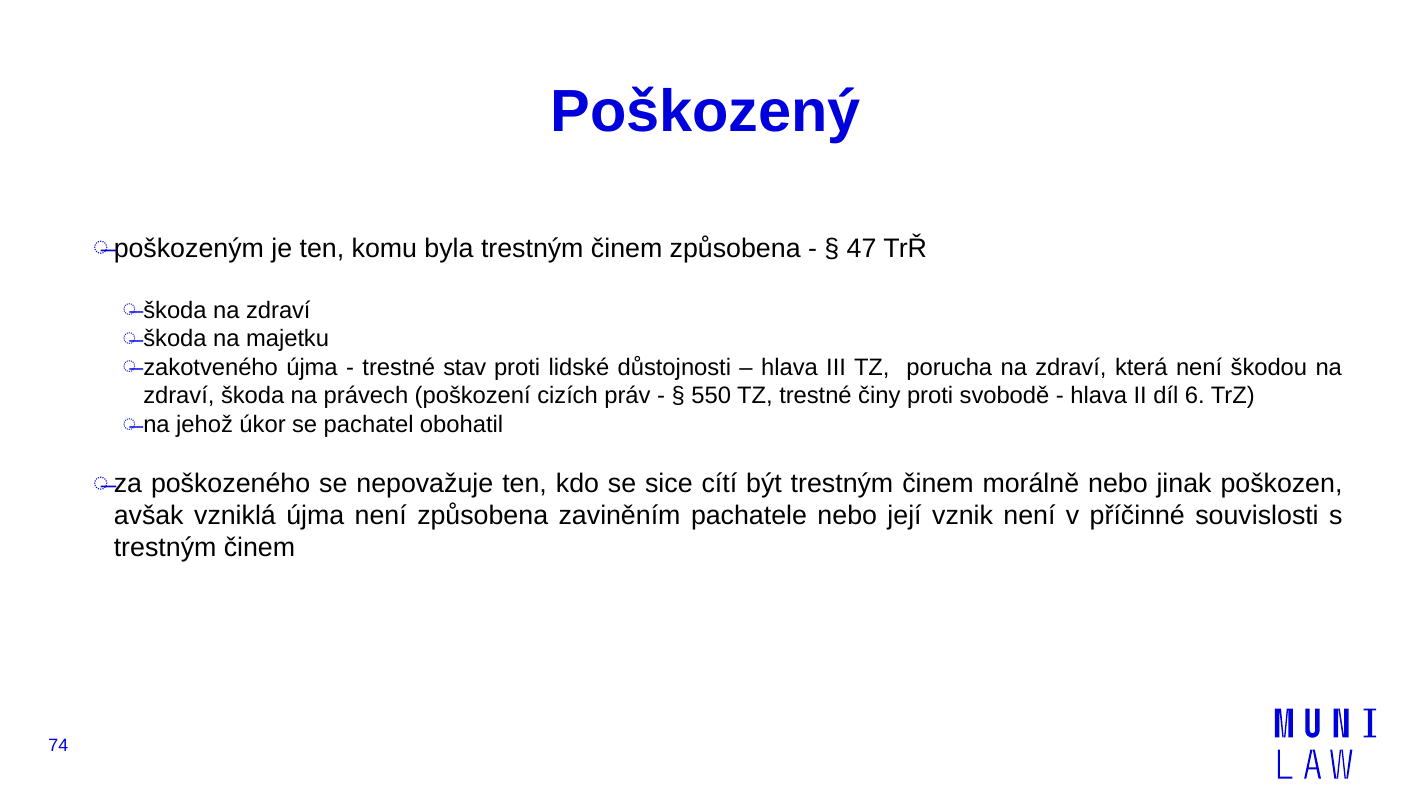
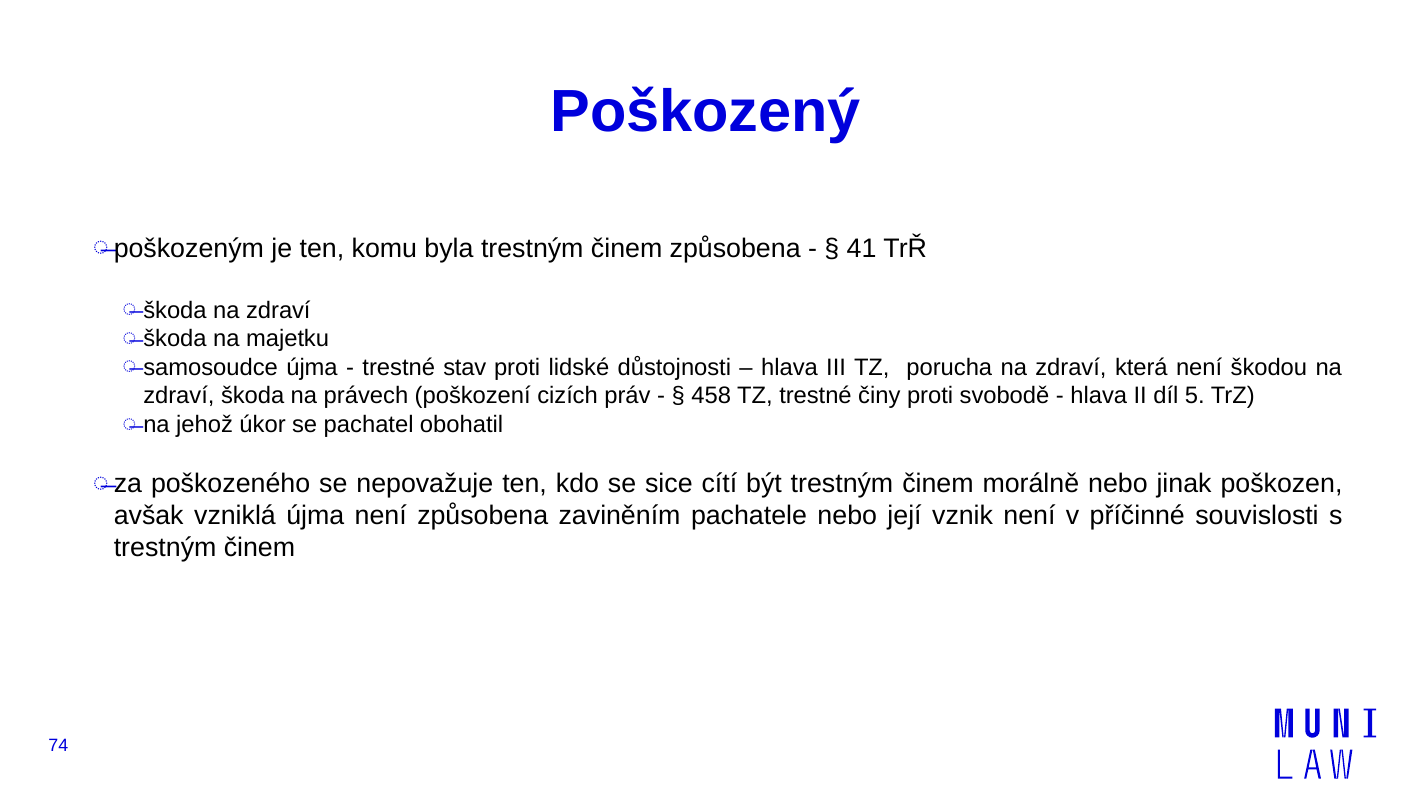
47: 47 -> 41
zakotveného: zakotveného -> samosoudce
550: 550 -> 458
6: 6 -> 5
